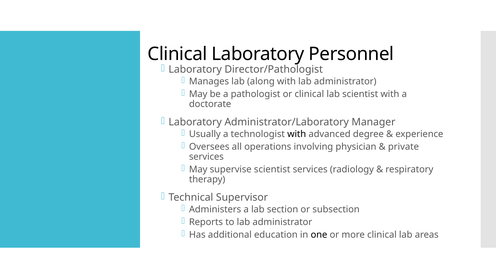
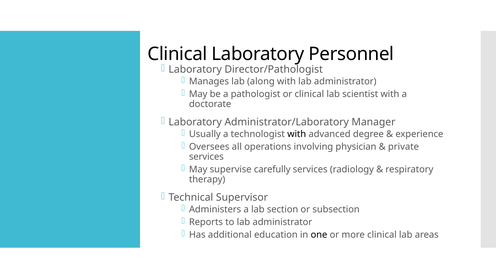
supervise scientist: scientist -> carefully
